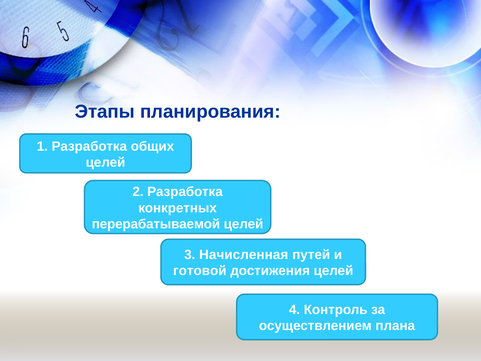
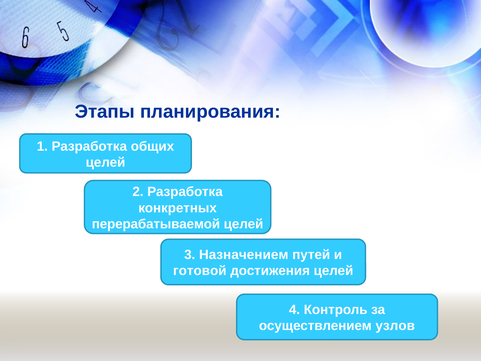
Начисленная: Начисленная -> Назначением
плана: плана -> узлов
